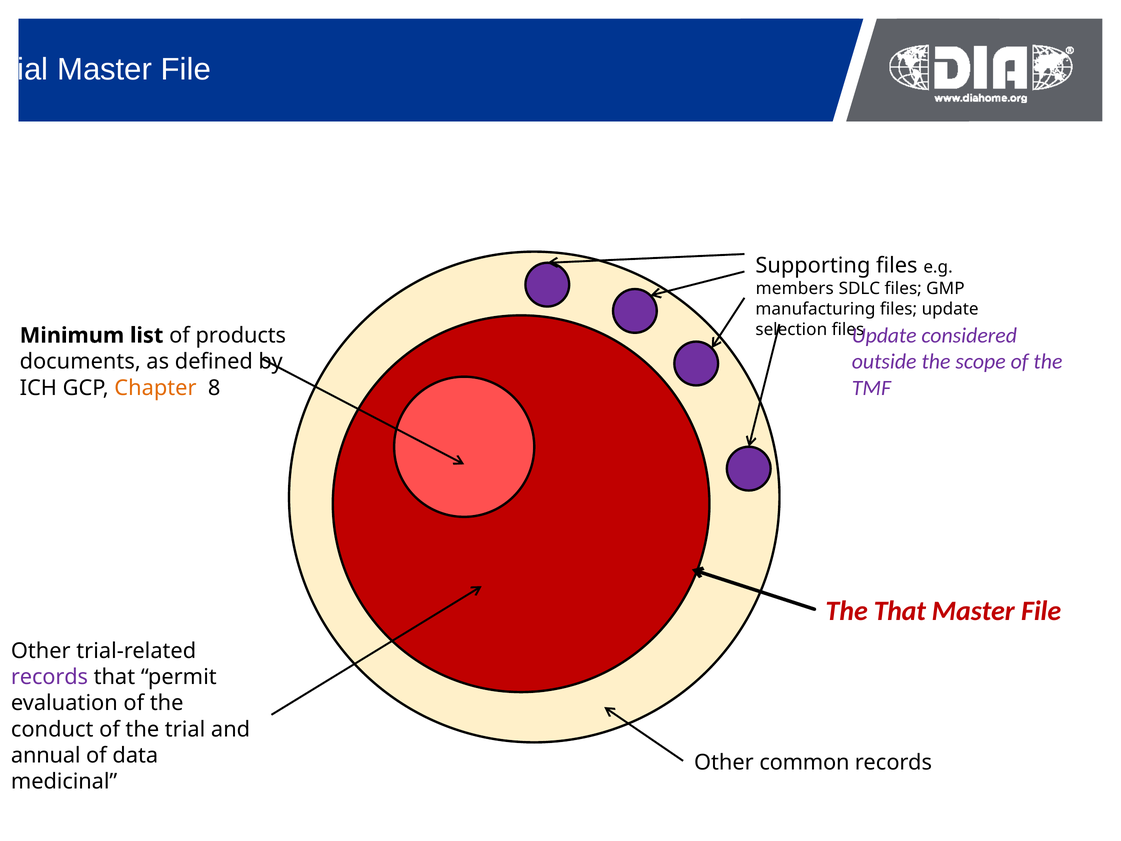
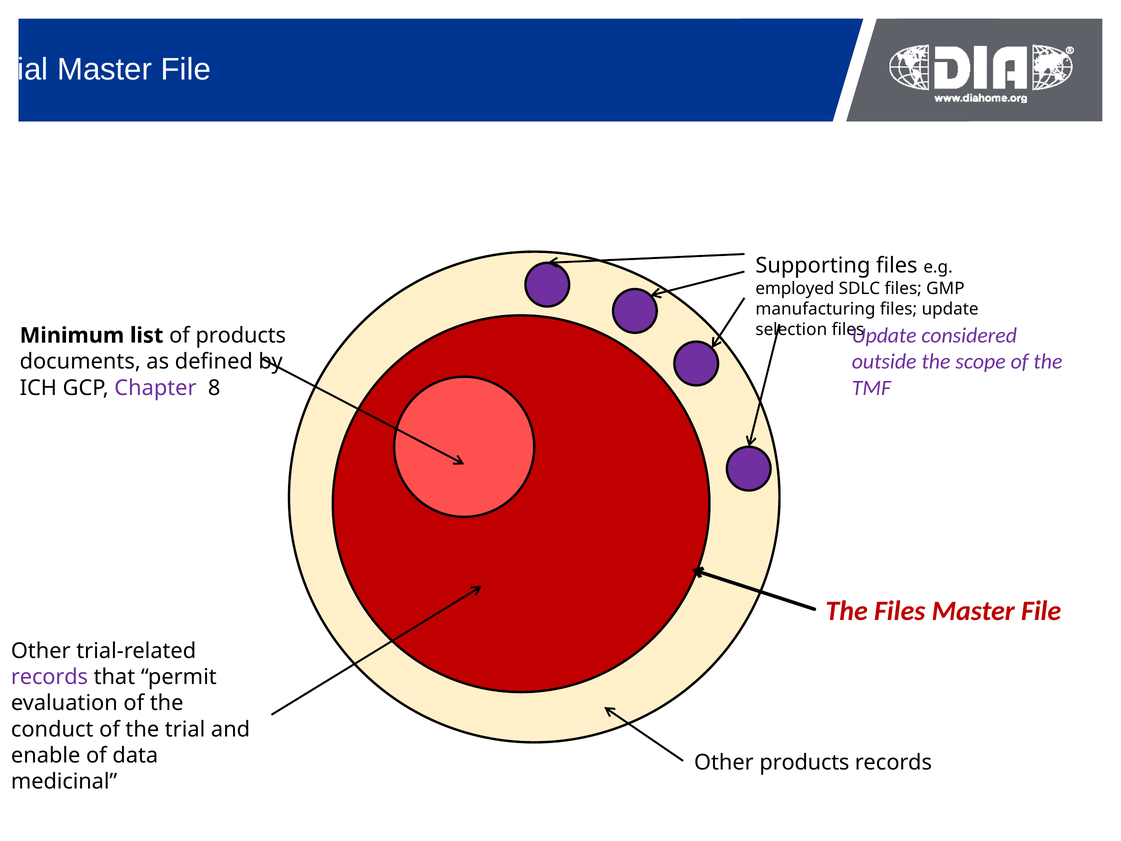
members: members -> employed
Chapter colour: orange -> purple
The That: That -> Files
annual: annual -> enable
Other common: common -> products
